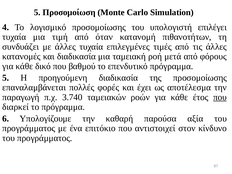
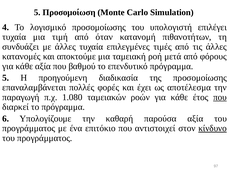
και διαδικασία: διαδικασία -> αποκτούμε
κάθε δικό: δικό -> αξία
3.740: 3.740 -> 1.080
κίνδυνο underline: none -> present
